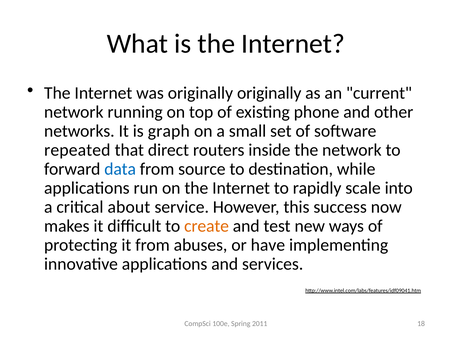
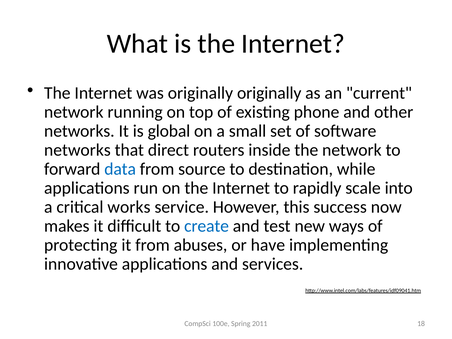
graph: graph -> global
repeated at (77, 150): repeated -> networks
about: about -> works
create colour: orange -> blue
